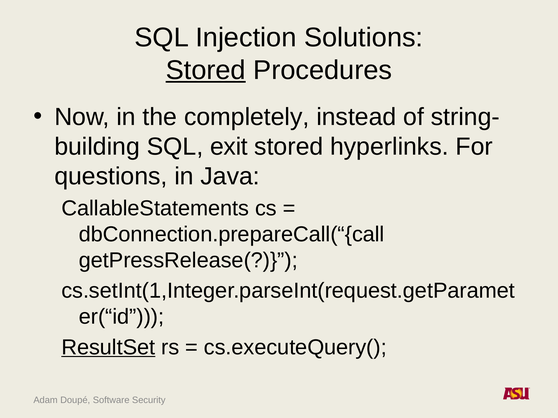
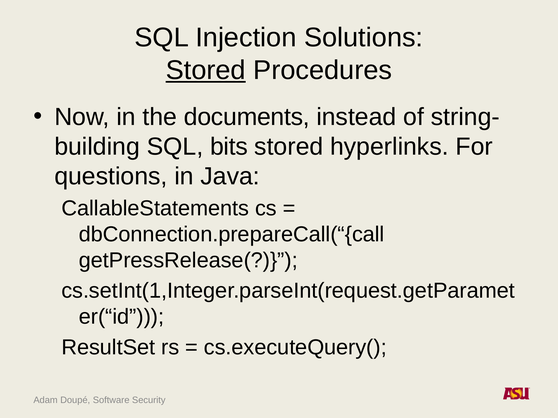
completely: completely -> documents
exit: exit -> bits
ResultSet underline: present -> none
